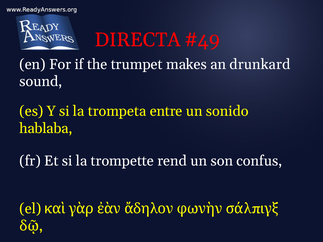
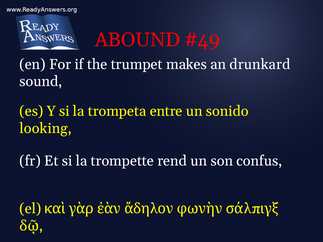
DIRECTA: DIRECTA -> ABOUND
hablaba: hablaba -> looking
